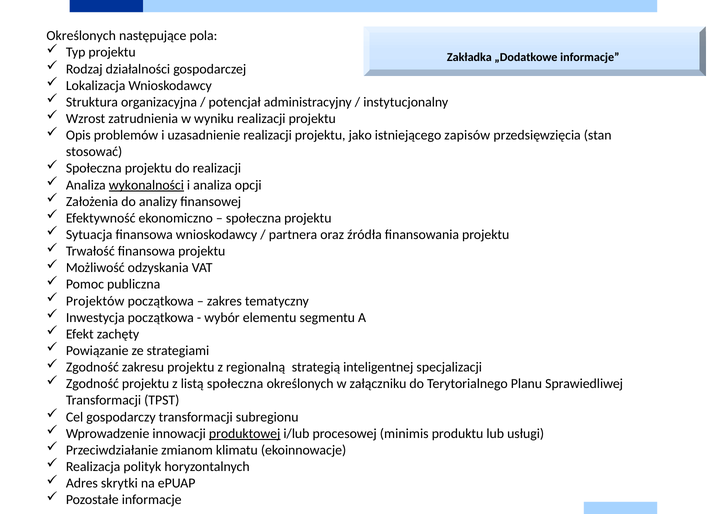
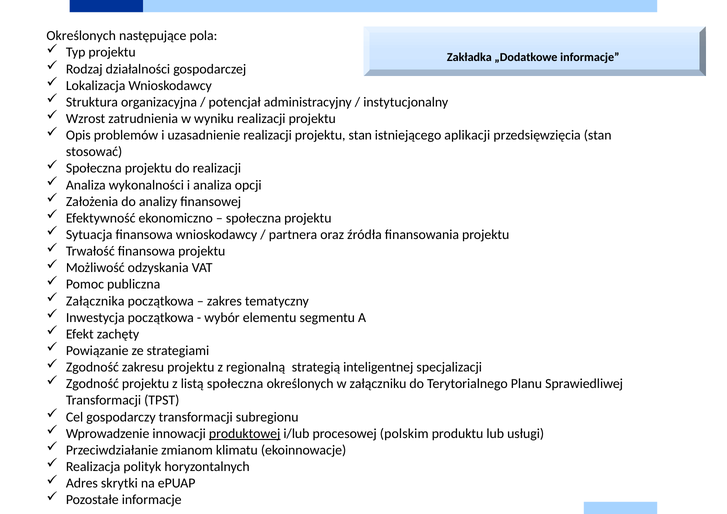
projektu jako: jako -> stan
zapisów: zapisów -> aplikacji
wykonalności underline: present -> none
Projektów: Projektów -> Załącznika
minimis: minimis -> polskim
